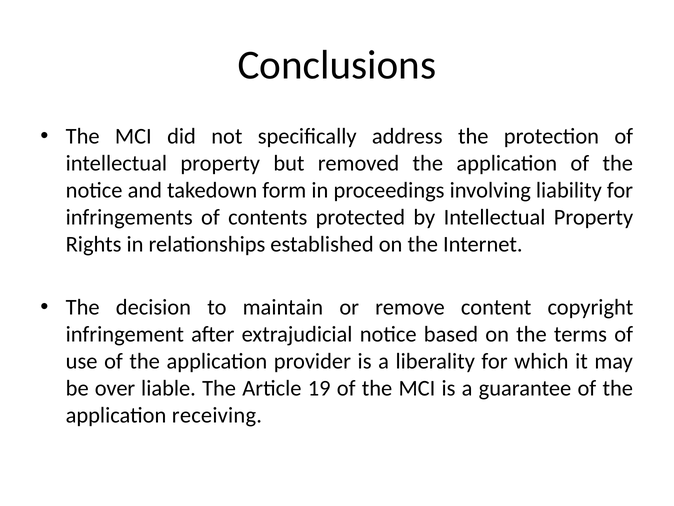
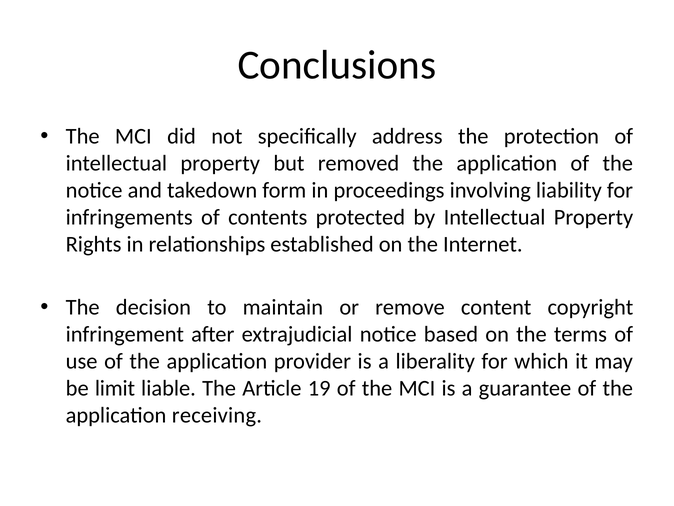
over: over -> limit
